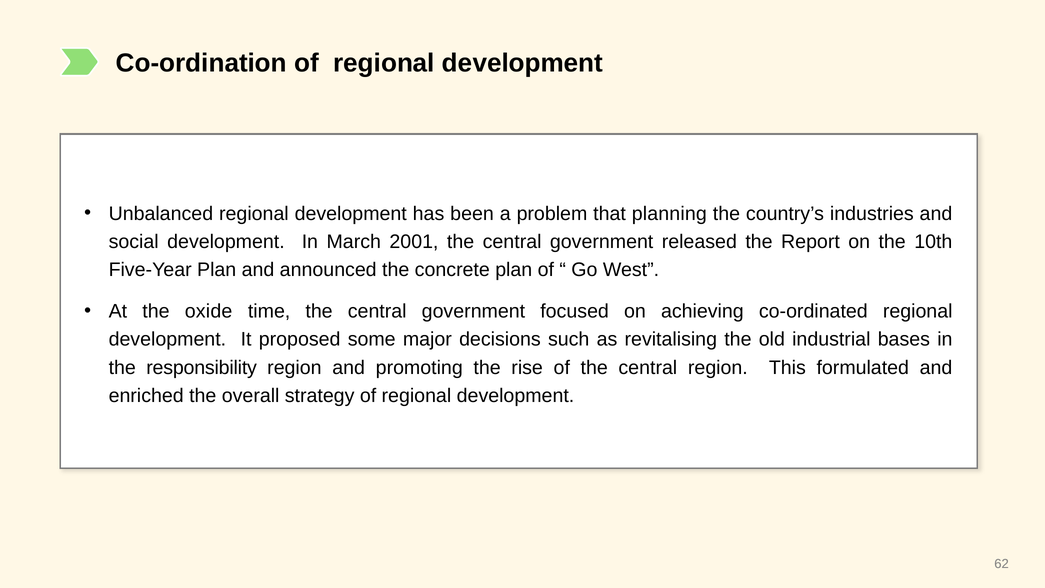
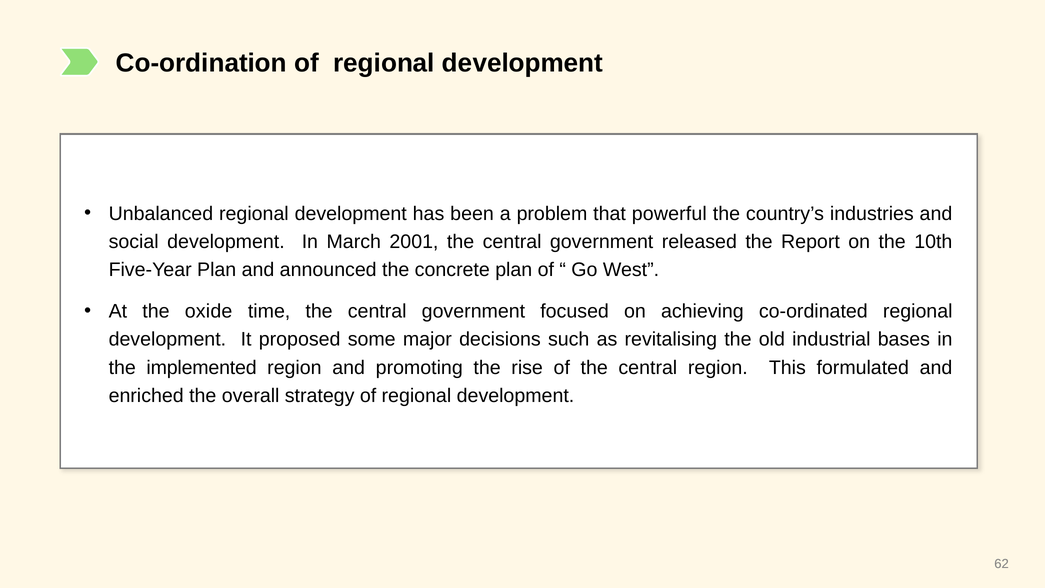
planning: planning -> powerful
responsibility: responsibility -> implemented
